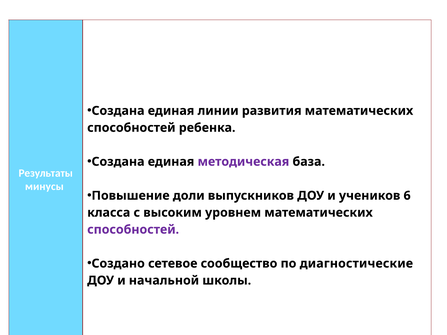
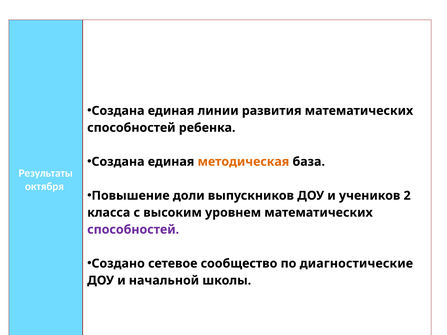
методическая colour: purple -> orange
минусы: минусы -> октября
6: 6 -> 2
